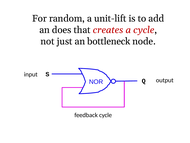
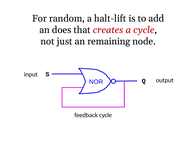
unit-lift: unit-lift -> halt-lift
bottleneck: bottleneck -> remaining
